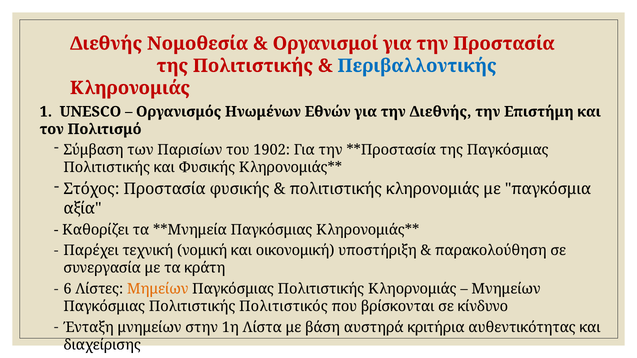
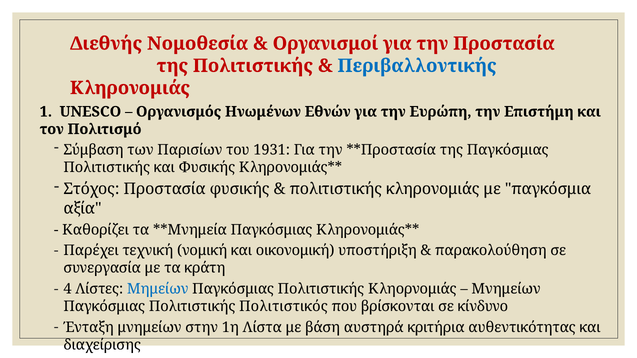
την Διεθνής: Διεθνής -> Ευρώπη
1902: 1902 -> 1931
6: 6 -> 4
Μημείων colour: orange -> blue
